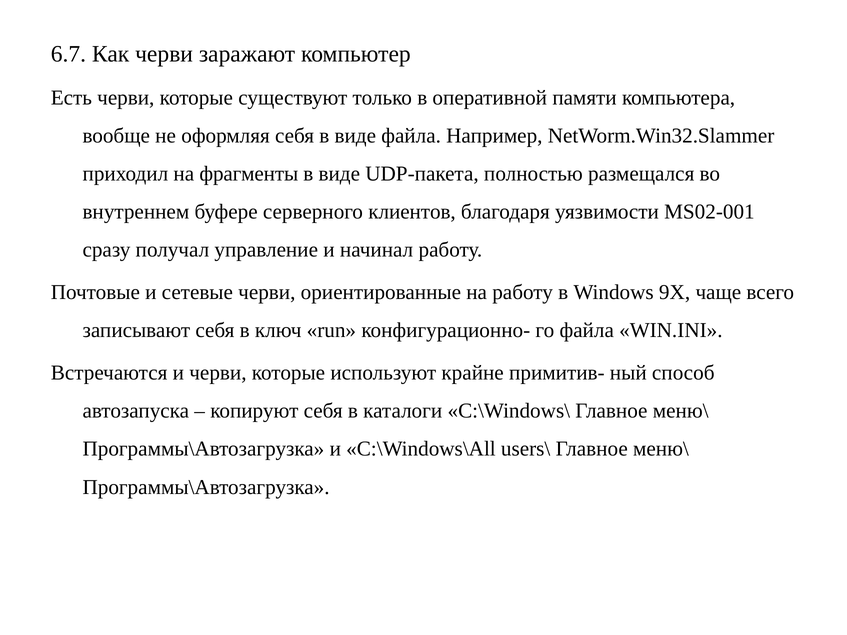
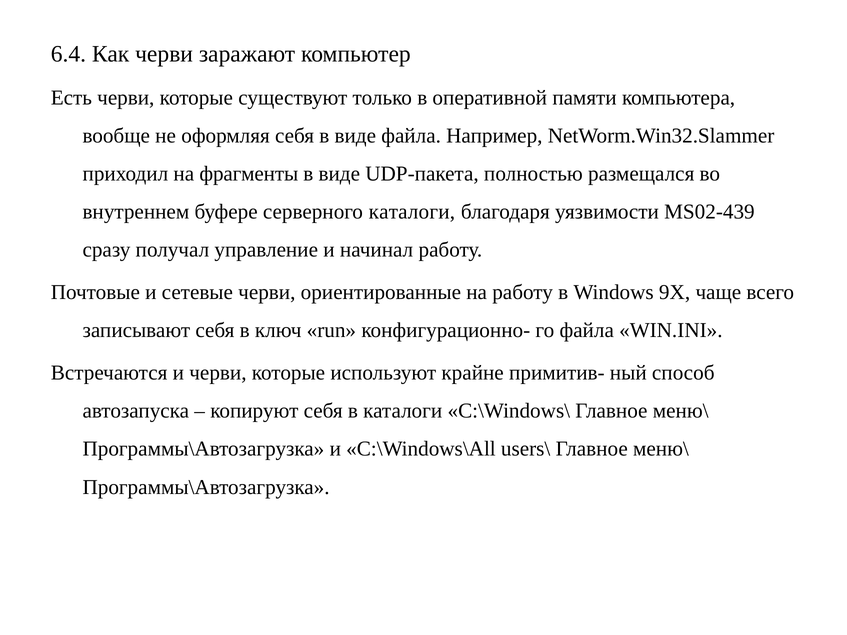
6.7: 6.7 -> 6.4
серверного клиентов: клиентов -> каталоги
MS02-001: MS02-001 -> MS02-439
